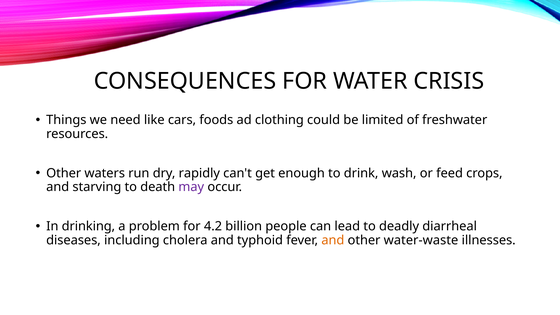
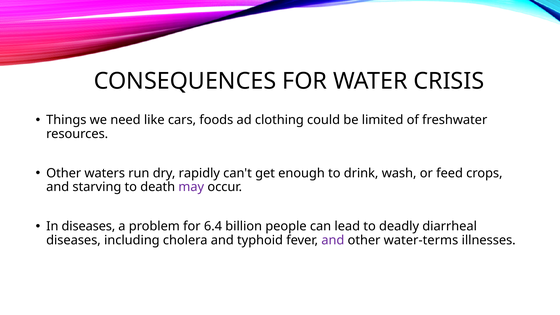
In drinking: drinking -> diseases
4.2: 4.2 -> 6.4
and at (333, 240) colour: orange -> purple
water-waste: water-waste -> water-terms
